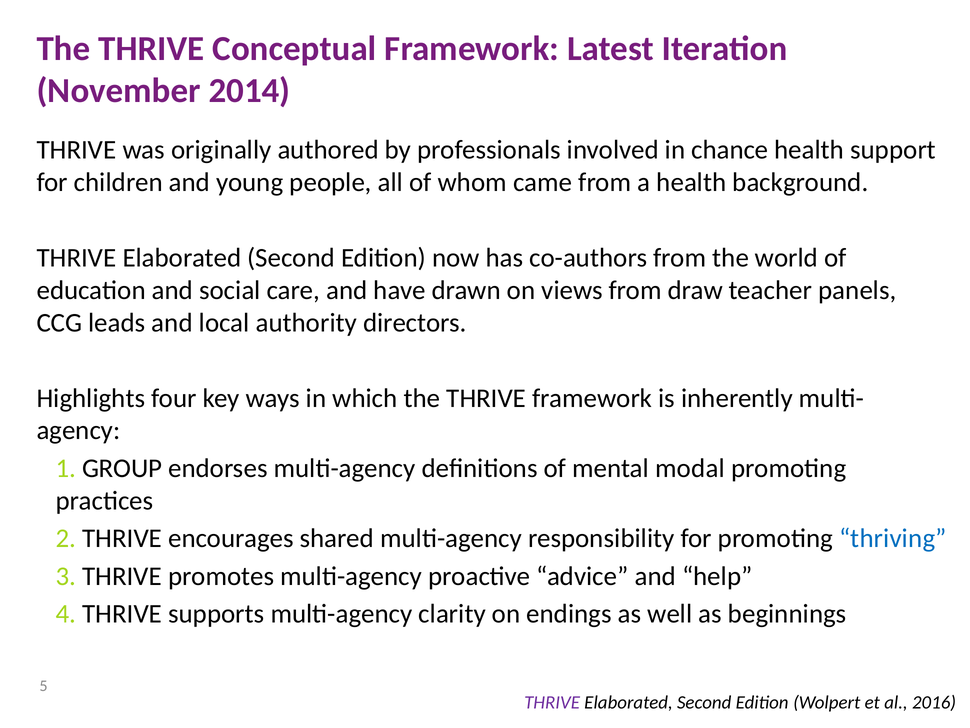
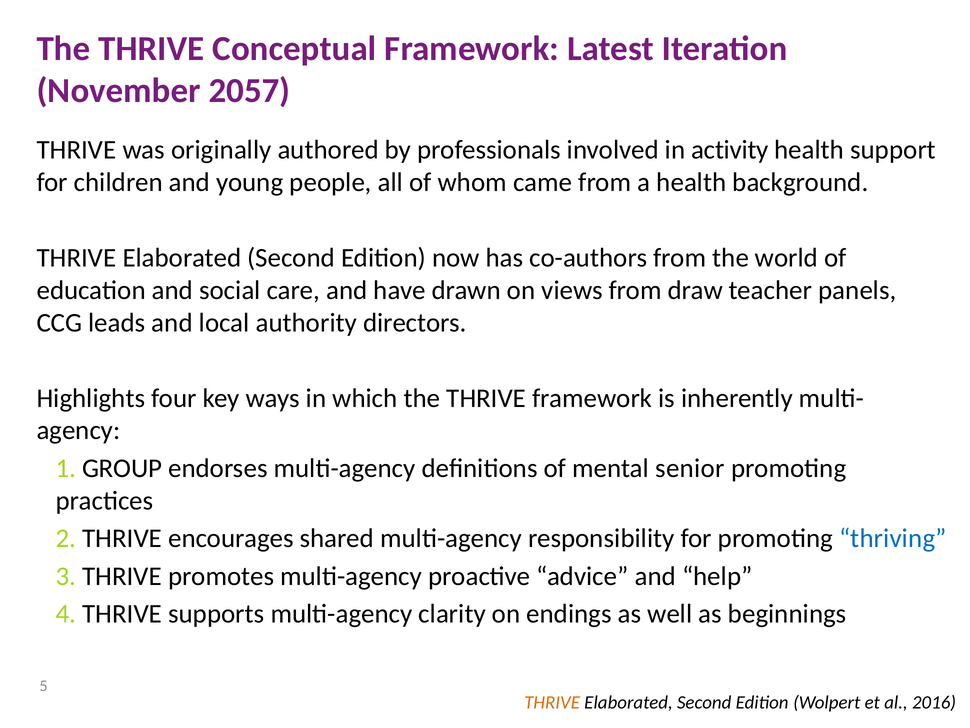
2014: 2014 -> 2057
chance: chance -> activity
modal: modal -> senior
THRIVE at (552, 702) colour: purple -> orange
